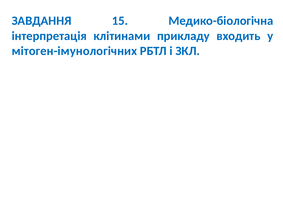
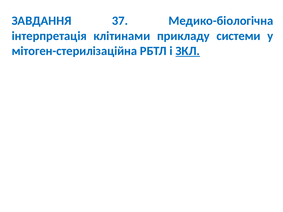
15: 15 -> 37
входить: входить -> системи
мітоген-імунологічних: мітоген-імунологічних -> мітоген-стерилізаційна
ЗКЛ underline: none -> present
